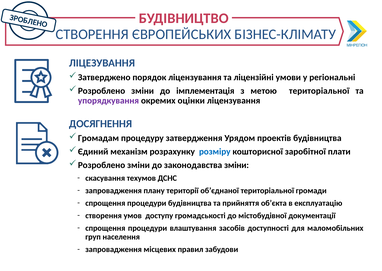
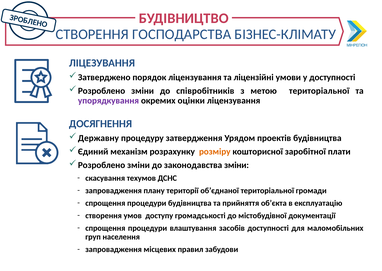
ЄВРОПЕЙСЬКИХ: ЄВРОПЕЙСЬКИХ -> ГОСПОДАРСТВА
у регіональні: регіональні -> доступності
імплементація: імплементація -> співробітників
Громадам: Громадам -> Державну
розміру colour: blue -> orange
